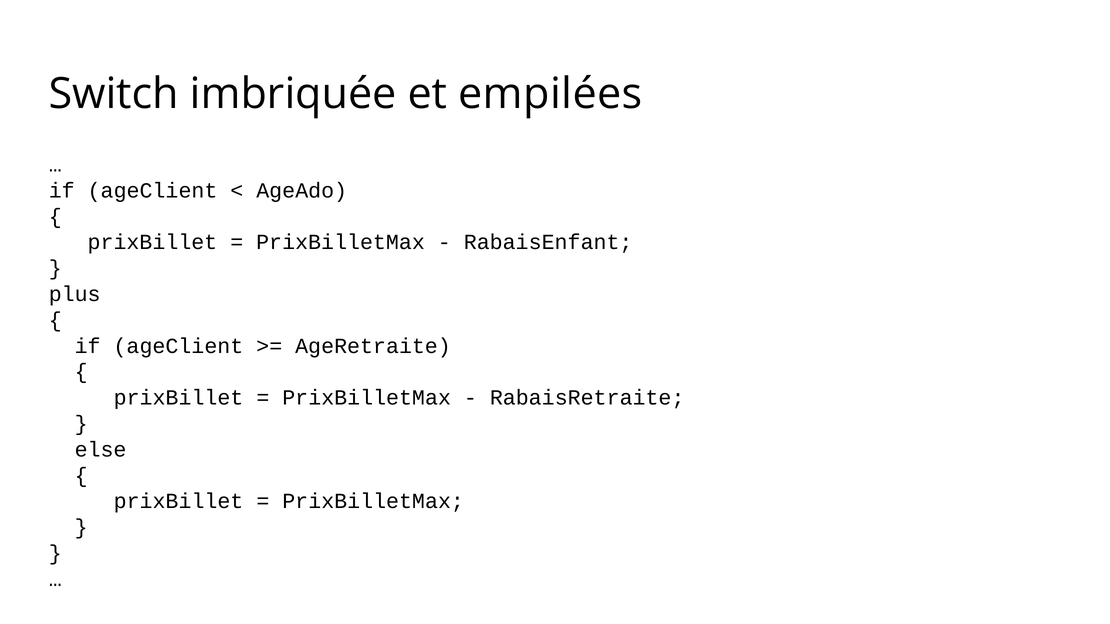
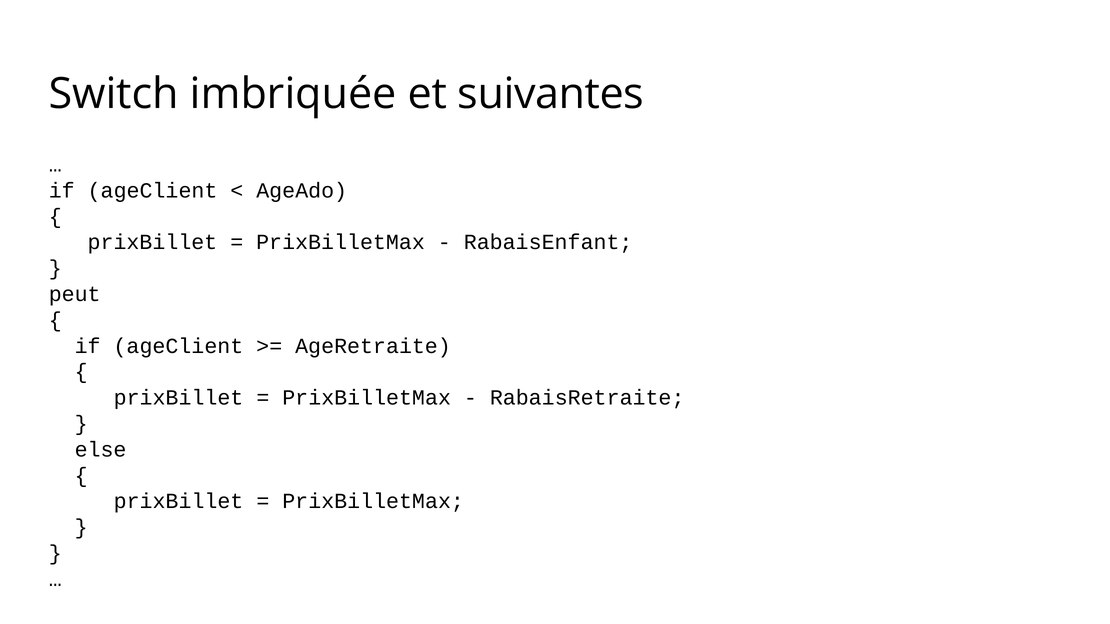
empilées: empilées -> suivantes
plus: plus -> peut
